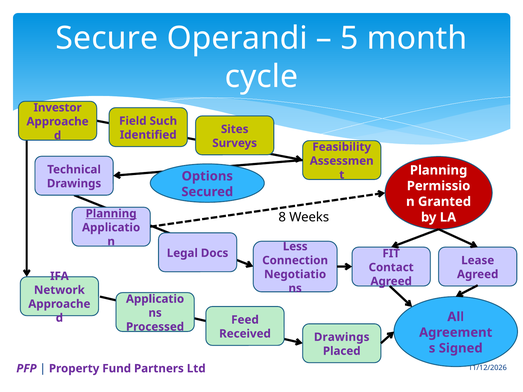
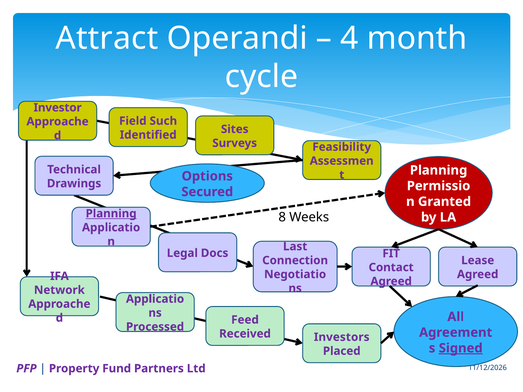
Secure: Secure -> Attract
5: 5 -> 4
Less: Less -> Last
Received Drawings: Drawings -> Investors
Signed underline: none -> present
